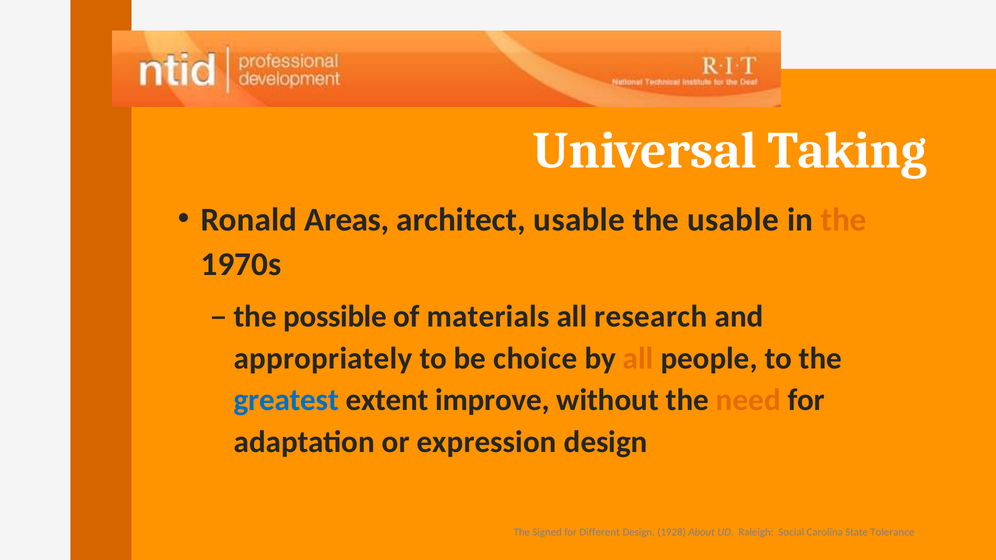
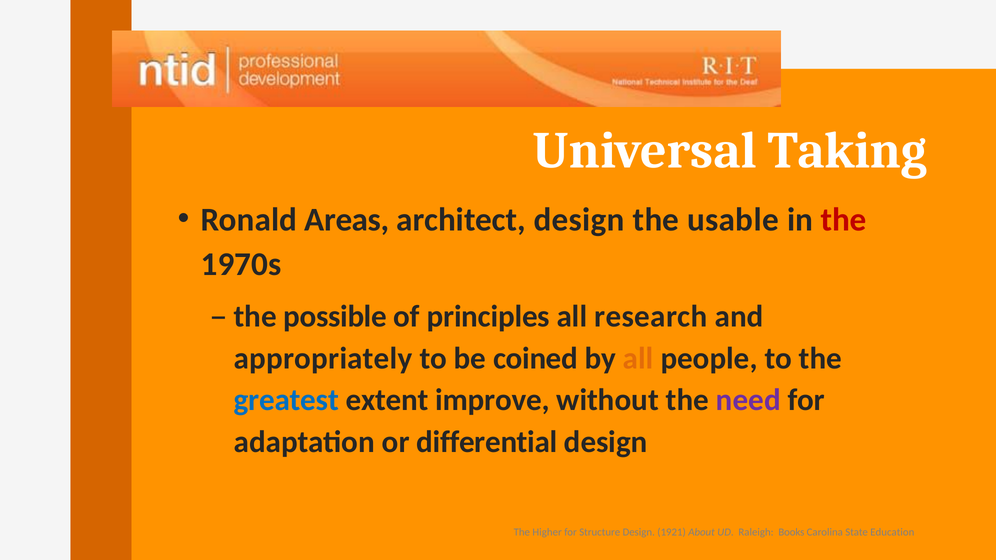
architect usable: usable -> design
the at (844, 220) colour: orange -> red
materials: materials -> principles
choice: choice -> coined
need colour: orange -> purple
expression: expression -> differential
Signed: Signed -> Higher
Different: Different -> Structure
1928: 1928 -> 1921
Social: Social -> Books
Tolerance: Tolerance -> Education
